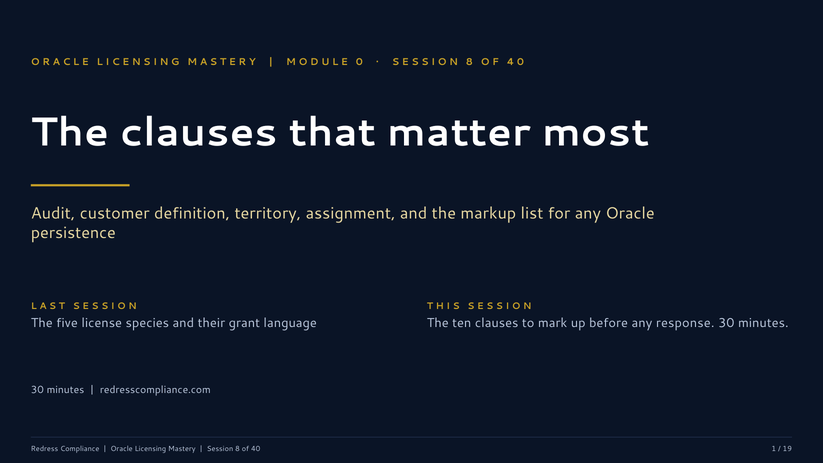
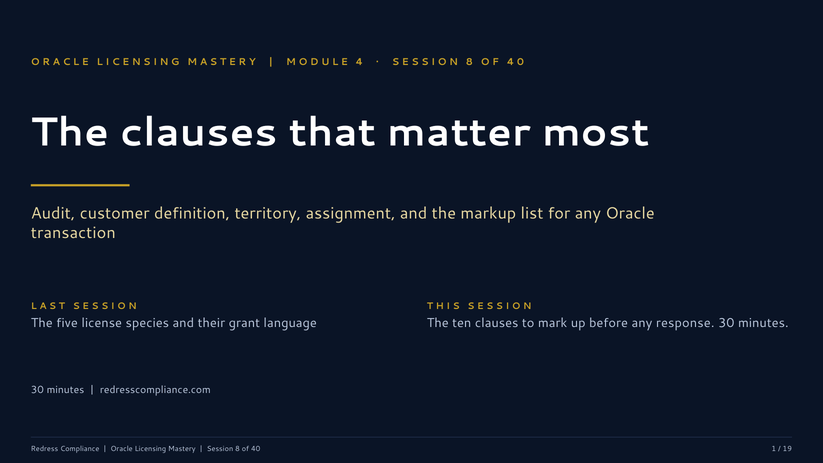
0 at (359, 62): 0 -> 4
persistence: persistence -> transaction
